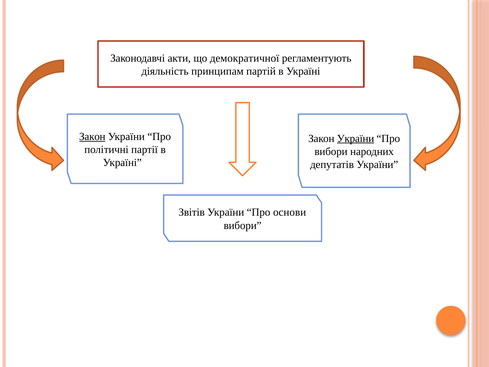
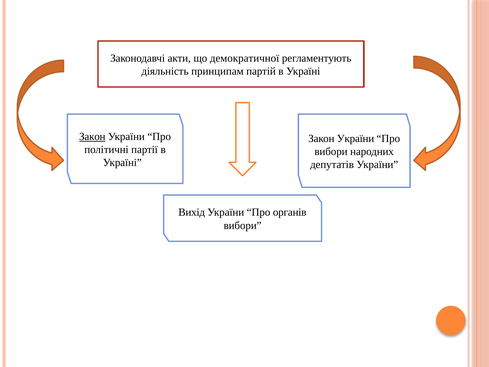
України at (356, 138) underline: present -> none
Звітів: Звітів -> Вихід
основи: основи -> органів
